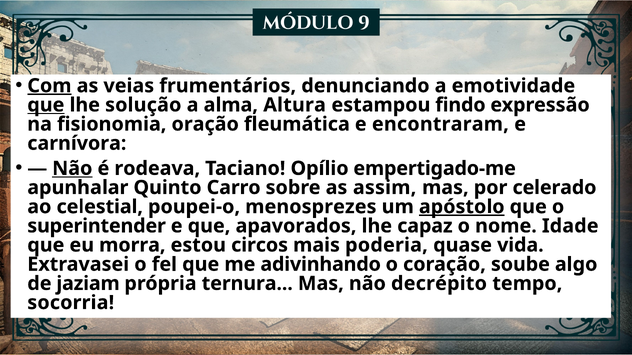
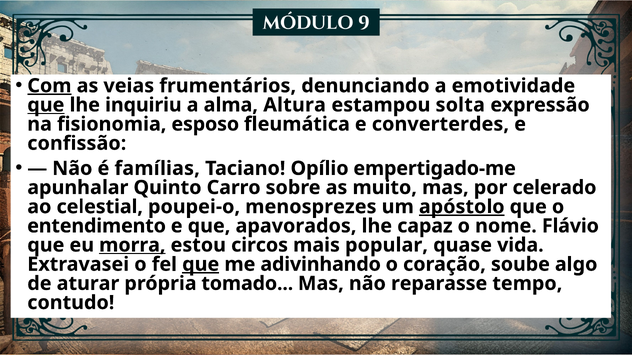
solução: solução -> inquiriu
findo: findo -> solta
oração: oração -> esposo
encontraram: encontraram -> converterdes
carnívora: carnívora -> confissão
Não at (72, 169) underline: present -> none
rodeava: rodeava -> famílias
assim: assim -> muito
superintender: superintender -> entendimento
Idade: Idade -> Flávio
morra underline: none -> present
poderia: poderia -> popular
que at (201, 265) underline: none -> present
jaziam: jaziam -> aturar
ternura: ternura -> tomado
decrépito: decrépito -> reparasse
socorria: socorria -> contudo
